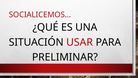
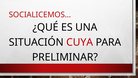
USAR: USAR -> CUYA
